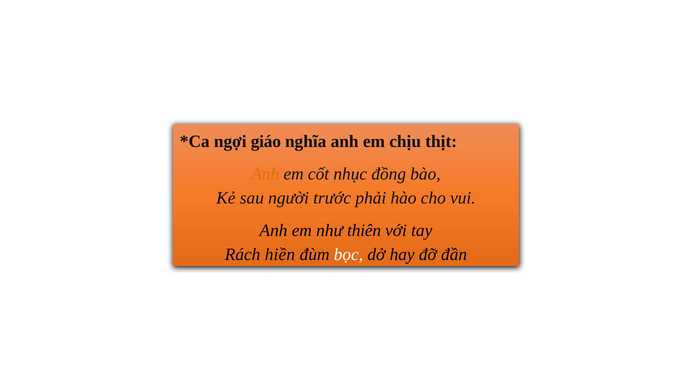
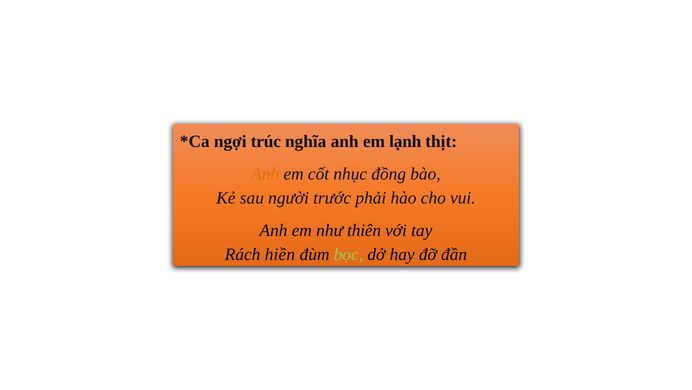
giáo: giáo -> trúc
chịu: chịu -> lạnh
bọc colour: white -> light green
